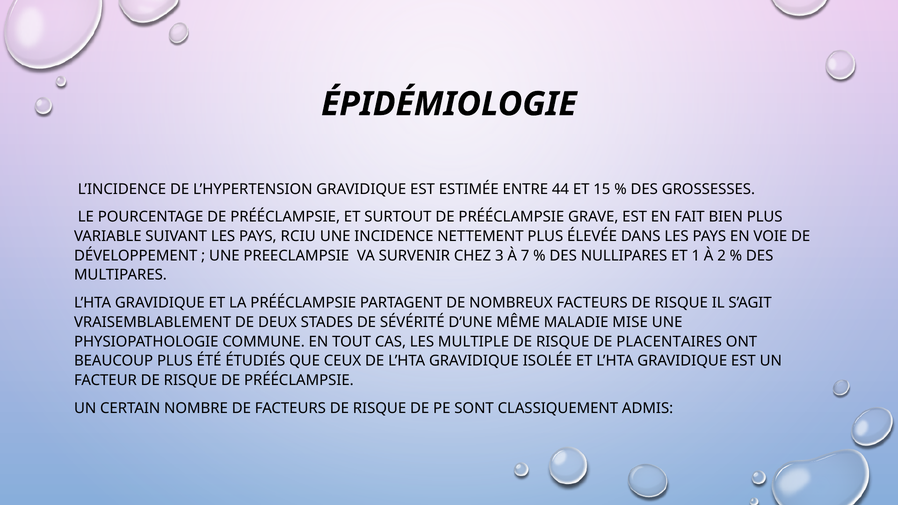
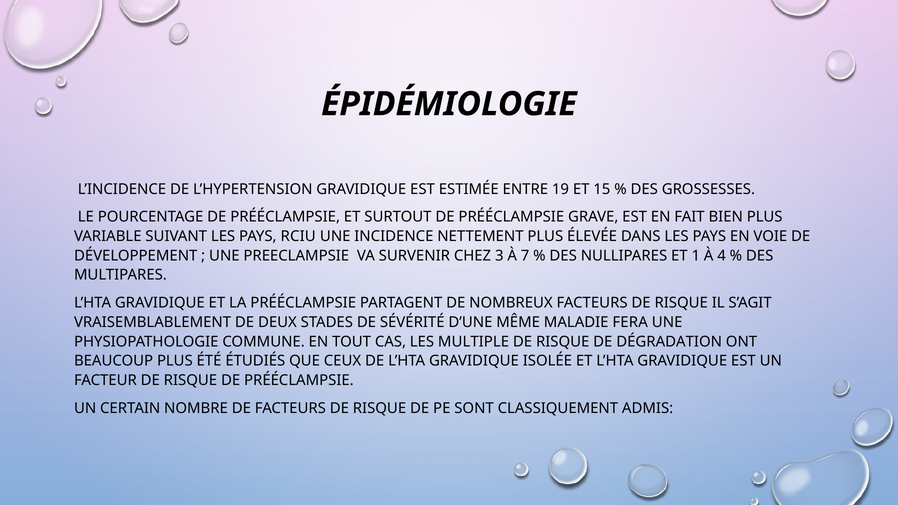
44: 44 -> 19
2: 2 -> 4
MISE: MISE -> FERA
PLACENTAIRES: PLACENTAIRES -> DÉGRADATION
